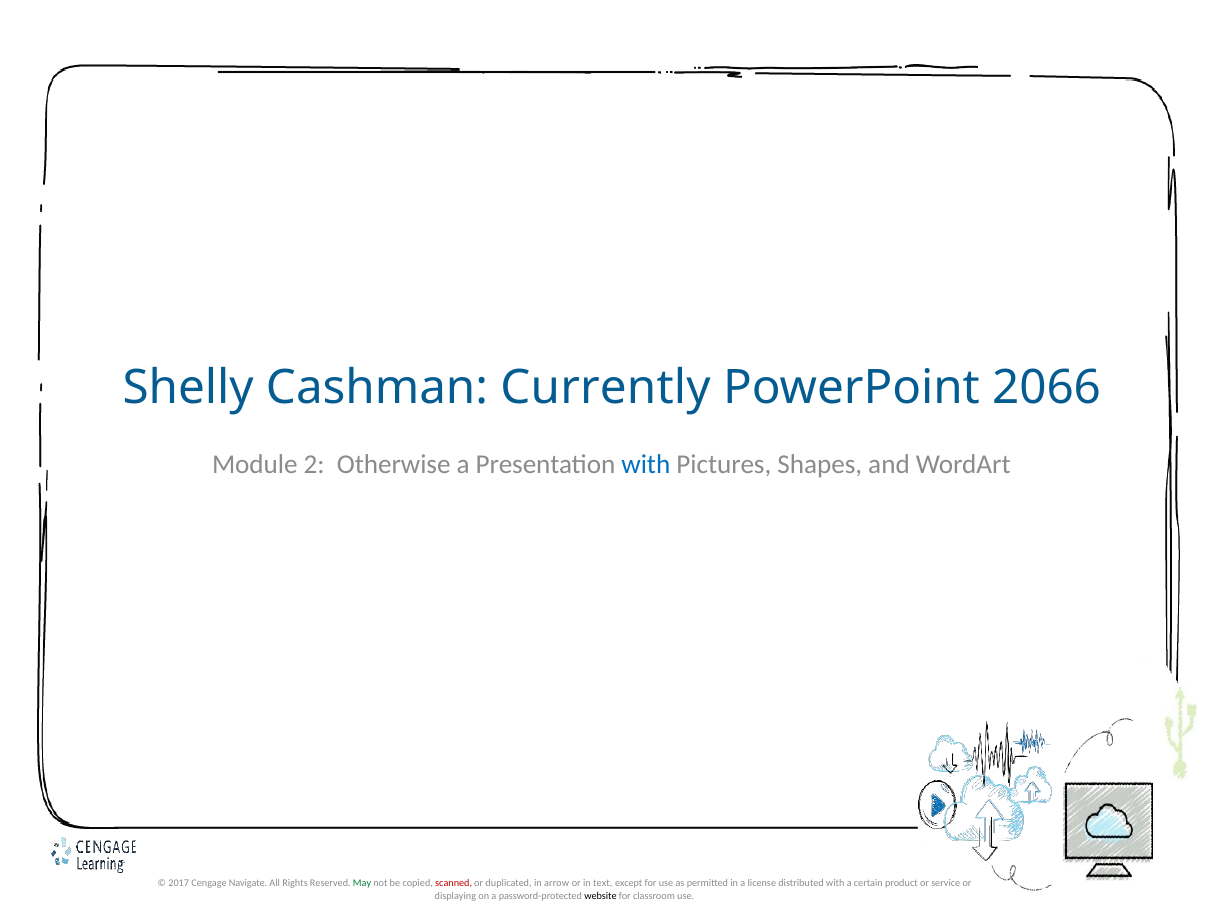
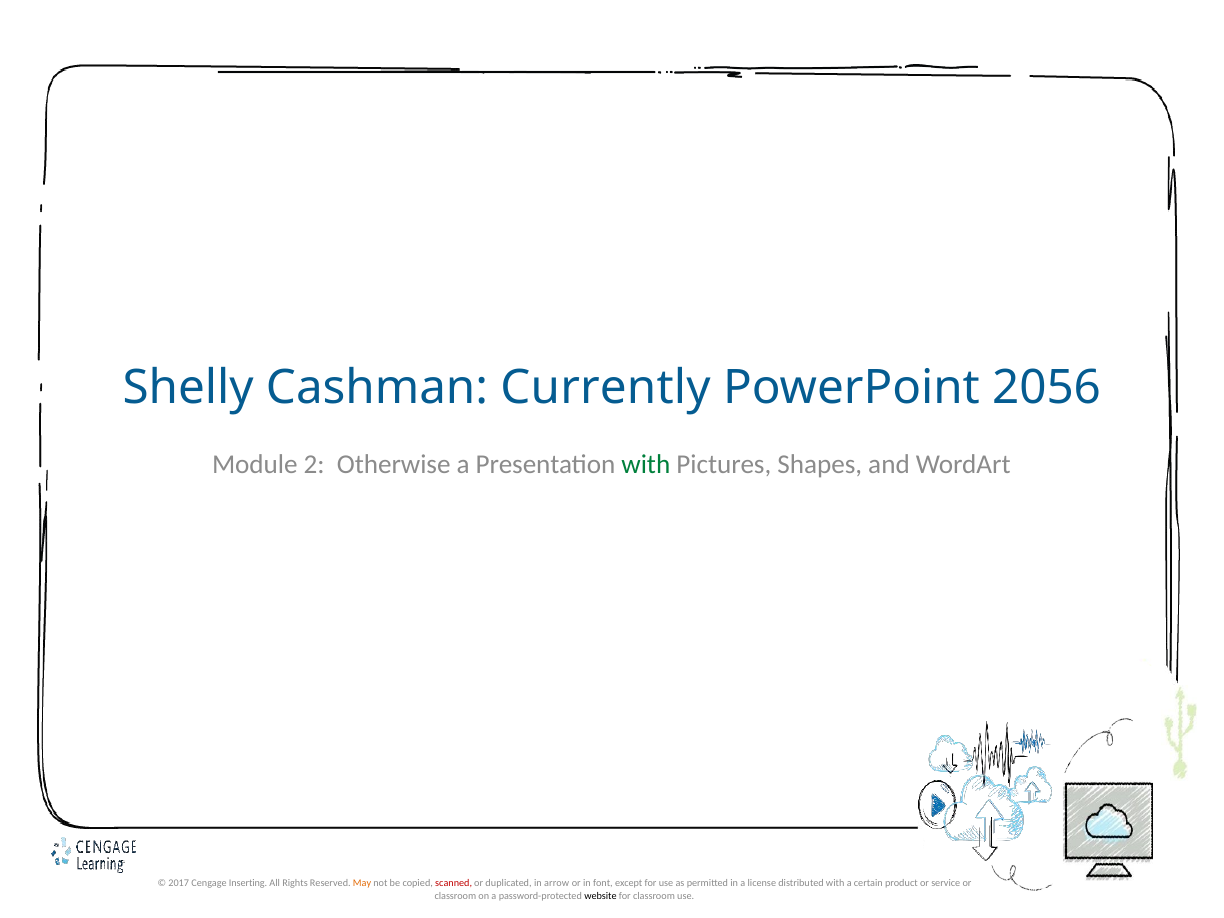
2066: 2066 -> 2056
with at (646, 465) colour: blue -> green
Navigate: Navigate -> Inserting
May colour: green -> orange
text: text -> font
displaying at (455, 896): displaying -> classroom
